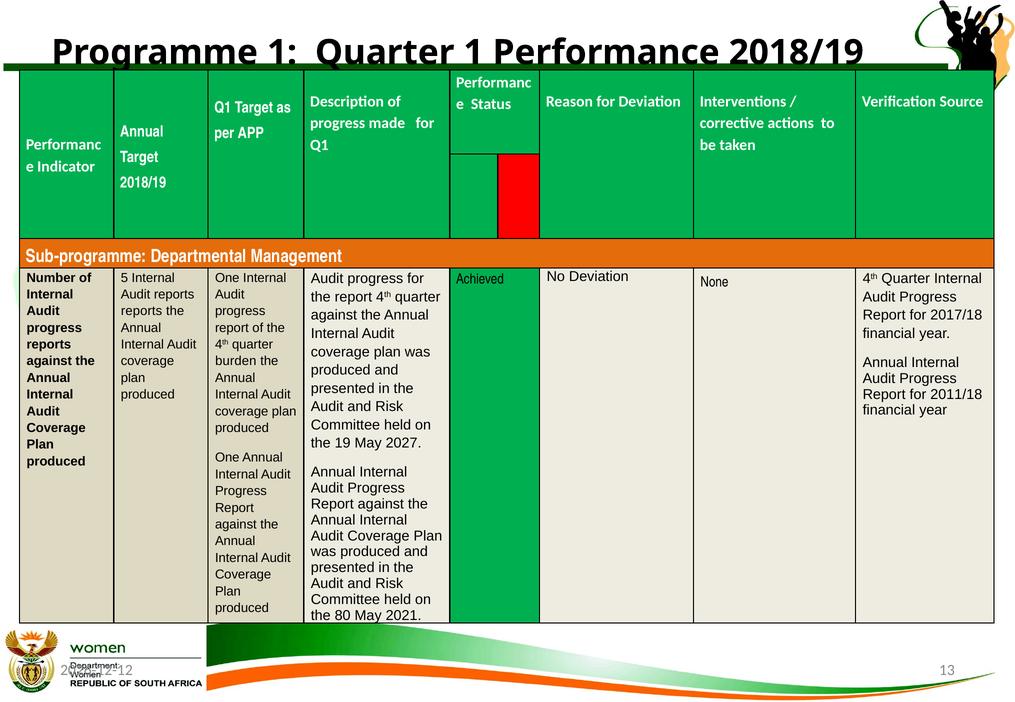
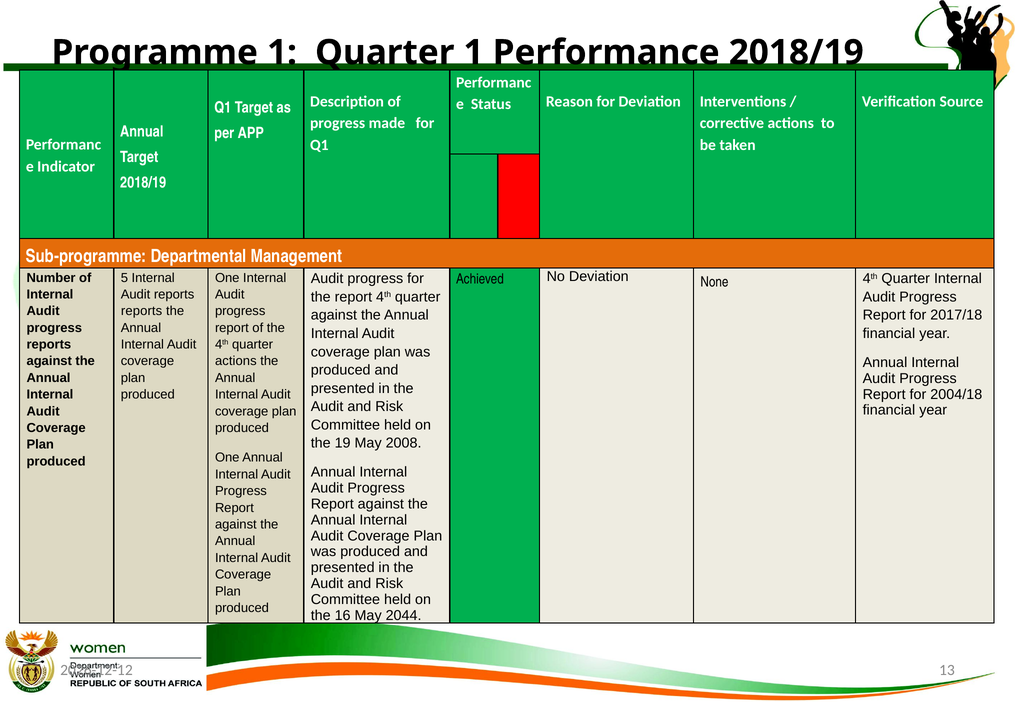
burden at (236, 362): burden -> actions
2011/18: 2011/18 -> 2004/18
2027: 2027 -> 2008
80: 80 -> 16
2021: 2021 -> 2044
